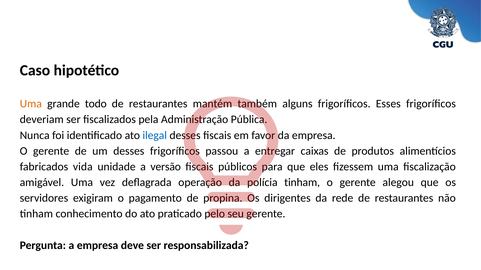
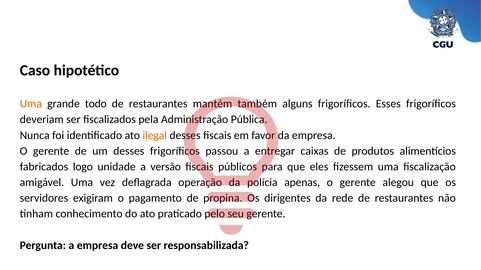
ilegal colour: blue -> orange
vida: vida -> logo
tinham at (302, 183): tinham -> apenas
